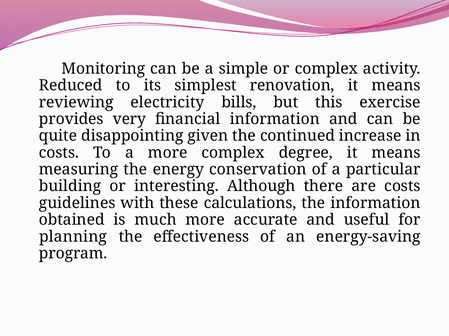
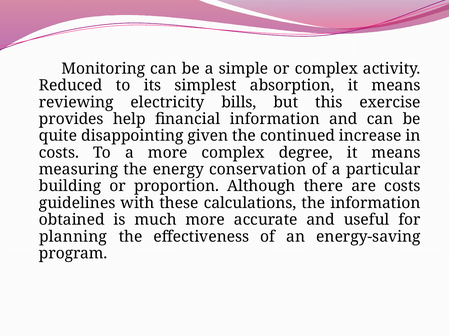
renovation: renovation -> absorption
very: very -> help
interesting: interesting -> proportion
